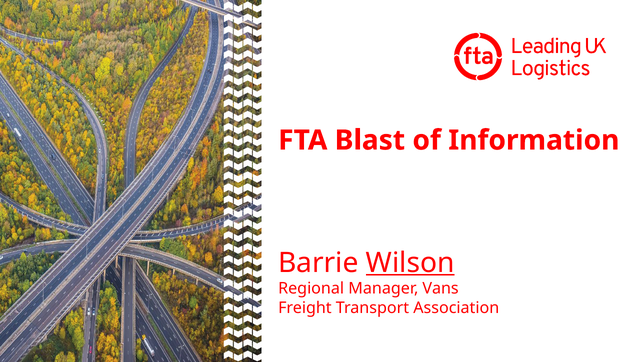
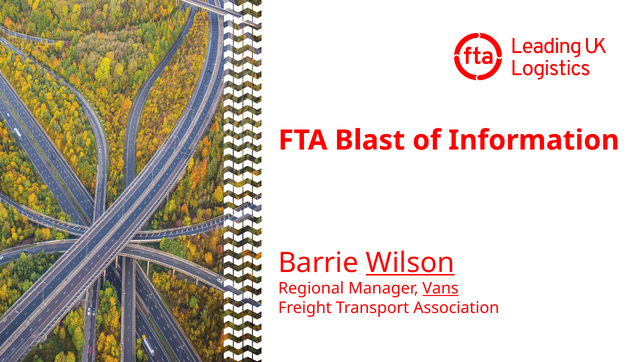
Vans underline: none -> present
